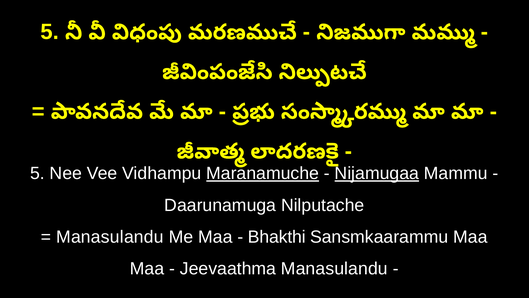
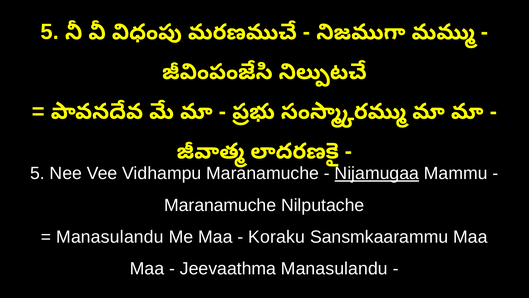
Maranamuche at (263, 173) underline: present -> none
Daarunamuga at (220, 205): Daarunamuga -> Maranamuche
Bhakthi: Bhakthi -> Koraku
